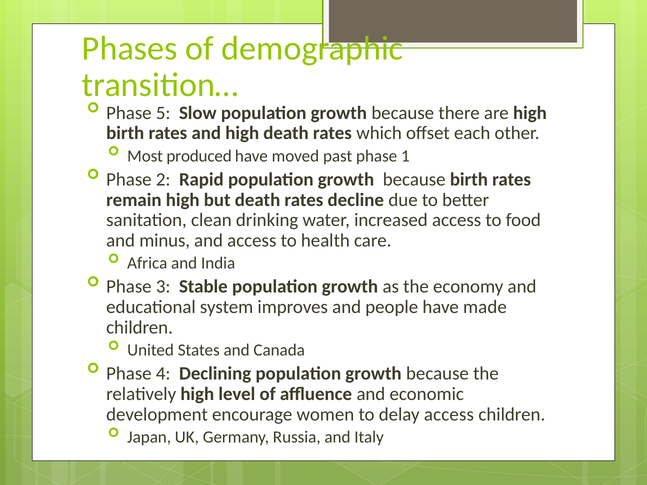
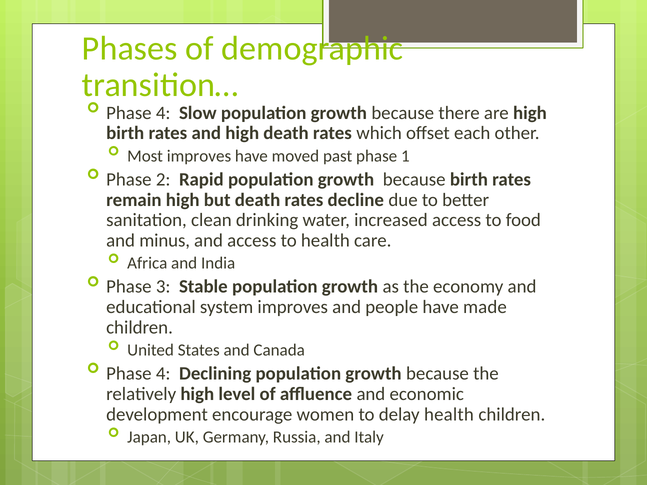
5 at (163, 113): 5 -> 4
Most produced: produced -> improves
delay access: access -> health
